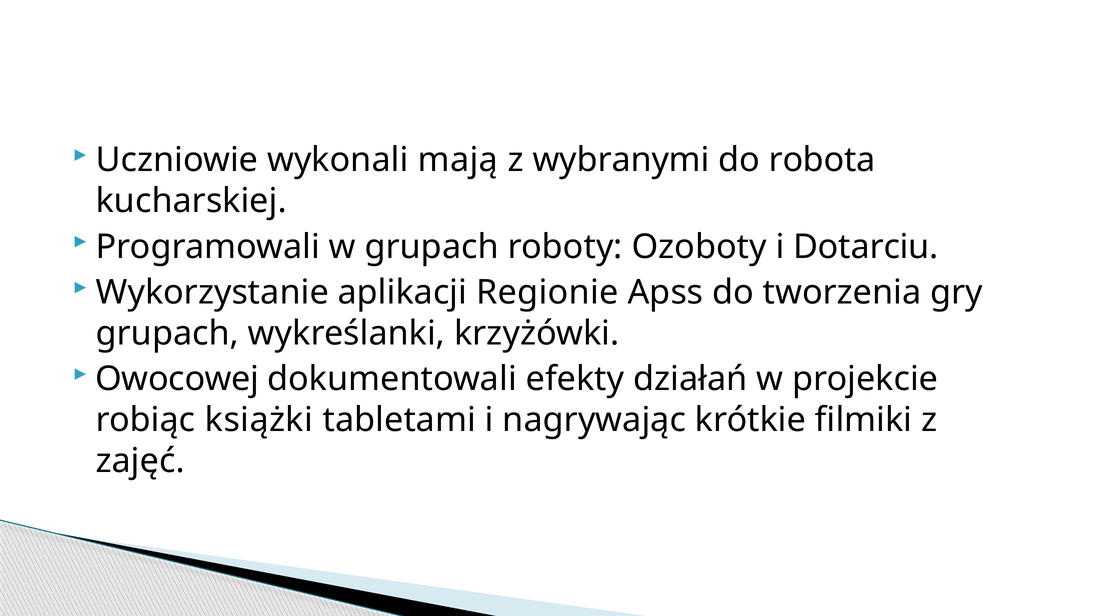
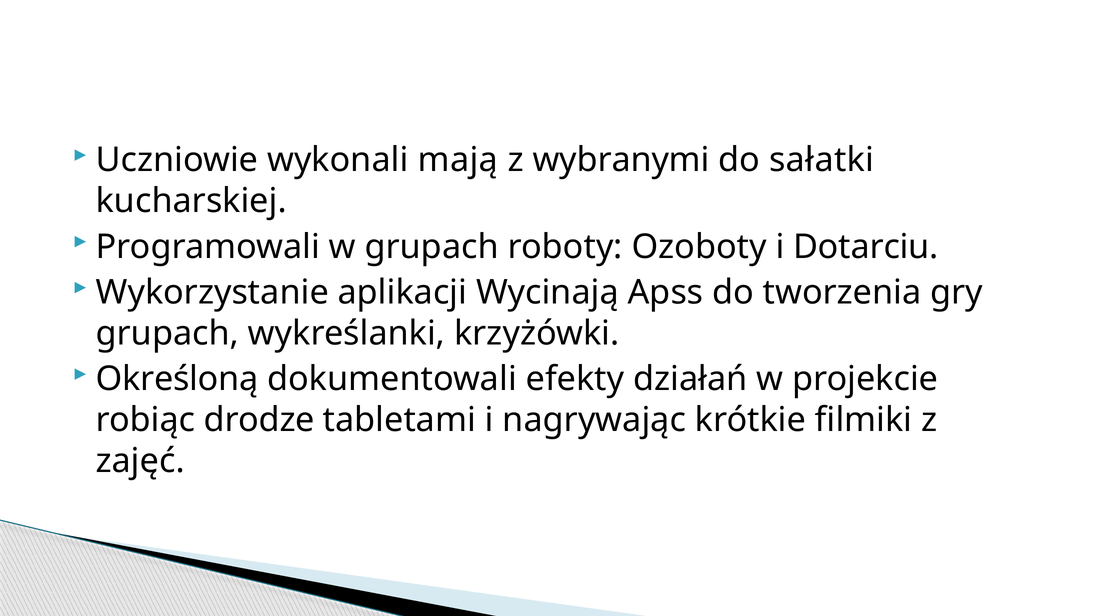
robota: robota -> sałatki
Regionie: Regionie -> Wycinają
Owocowej: Owocowej -> Określoną
książki: książki -> drodze
